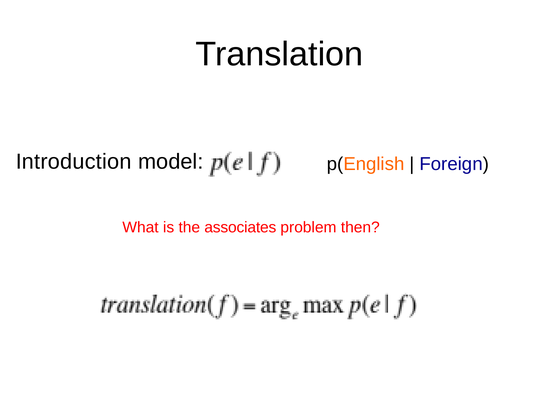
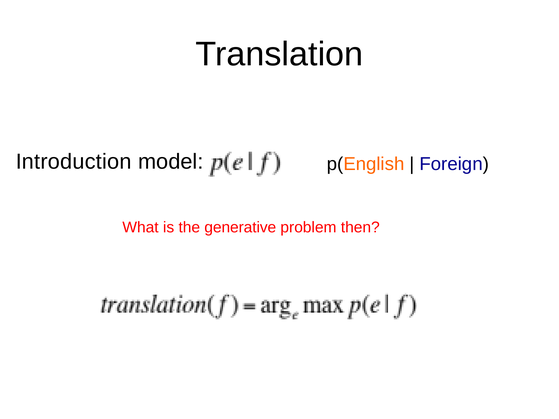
associates: associates -> generative
